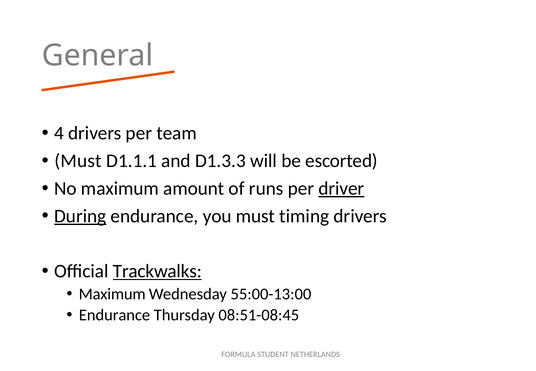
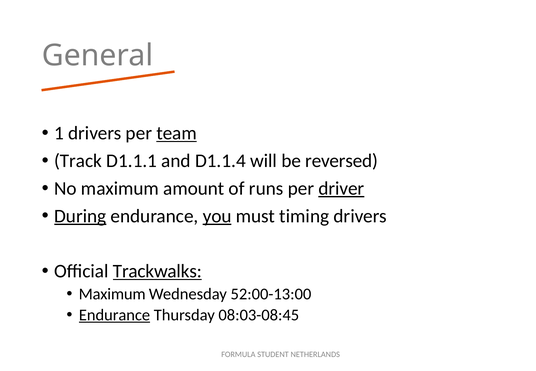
4: 4 -> 1
team underline: none -> present
Must at (78, 161): Must -> Track
D1.3.3: D1.3.3 -> D1.1.4
escorted: escorted -> reversed
you underline: none -> present
55:00-13:00: 55:00-13:00 -> 52:00-13:00
Endurance at (114, 315) underline: none -> present
08:51-08:45: 08:51-08:45 -> 08:03-08:45
